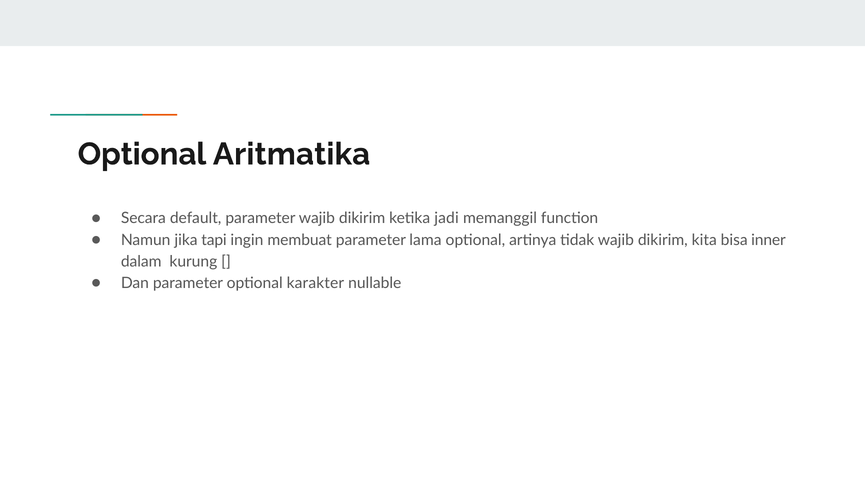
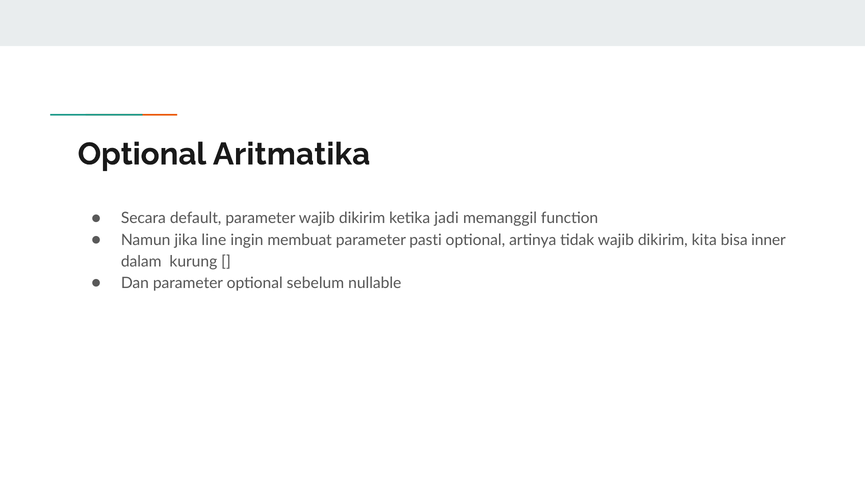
tapi: tapi -> line
lama: lama -> pasti
karakter: karakter -> sebelum
